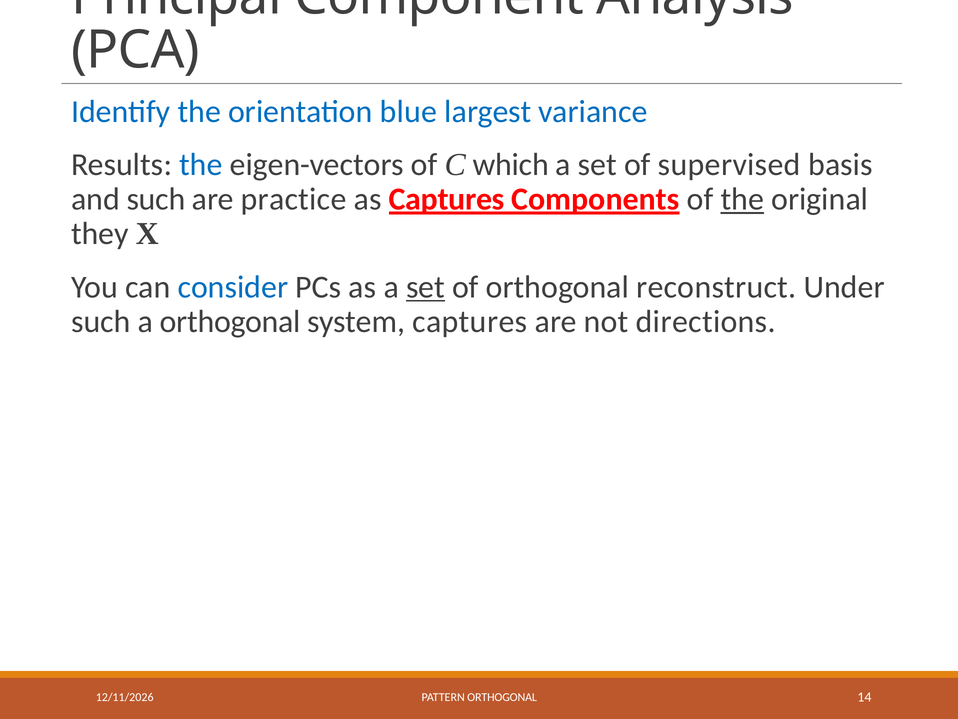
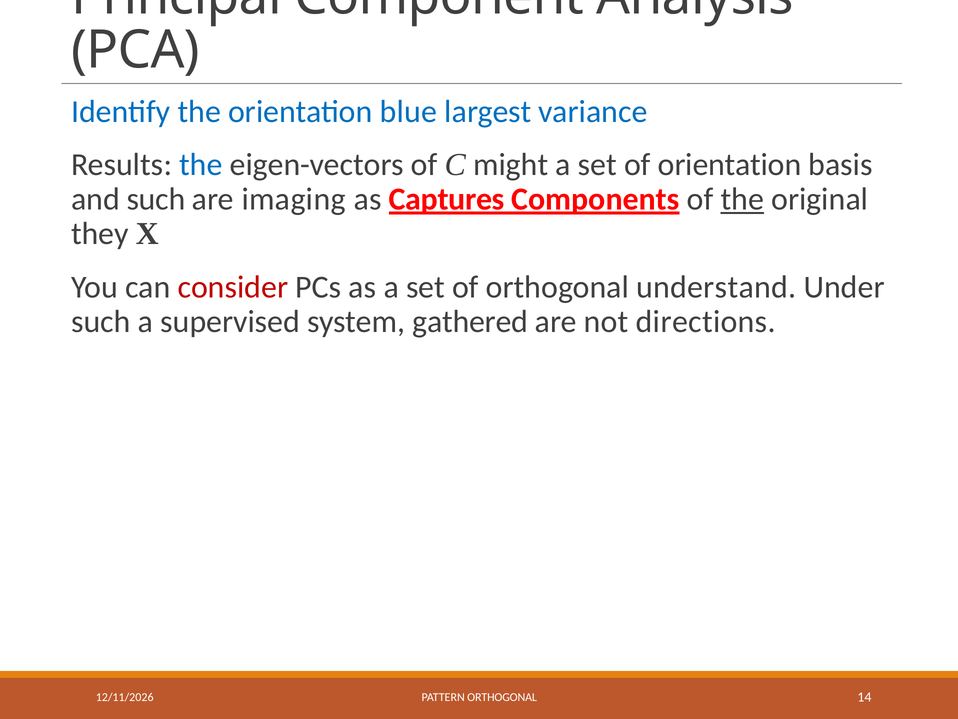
which: which -> might
of supervised: supervised -> orientation
practice: practice -> imaging
consider colour: blue -> red
set at (426, 287) underline: present -> none
reconstruct: reconstruct -> understand
a orthogonal: orthogonal -> supervised
system captures: captures -> gathered
